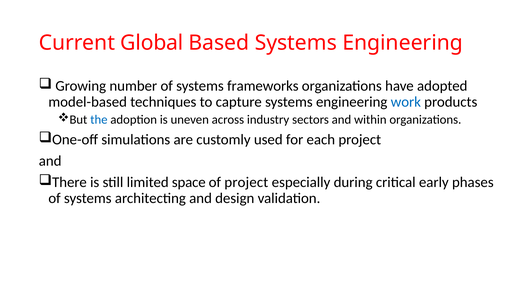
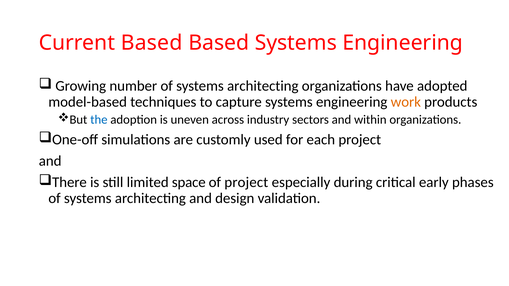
Current Global: Global -> Based
number of systems frameworks: frameworks -> architecting
work colour: blue -> orange
